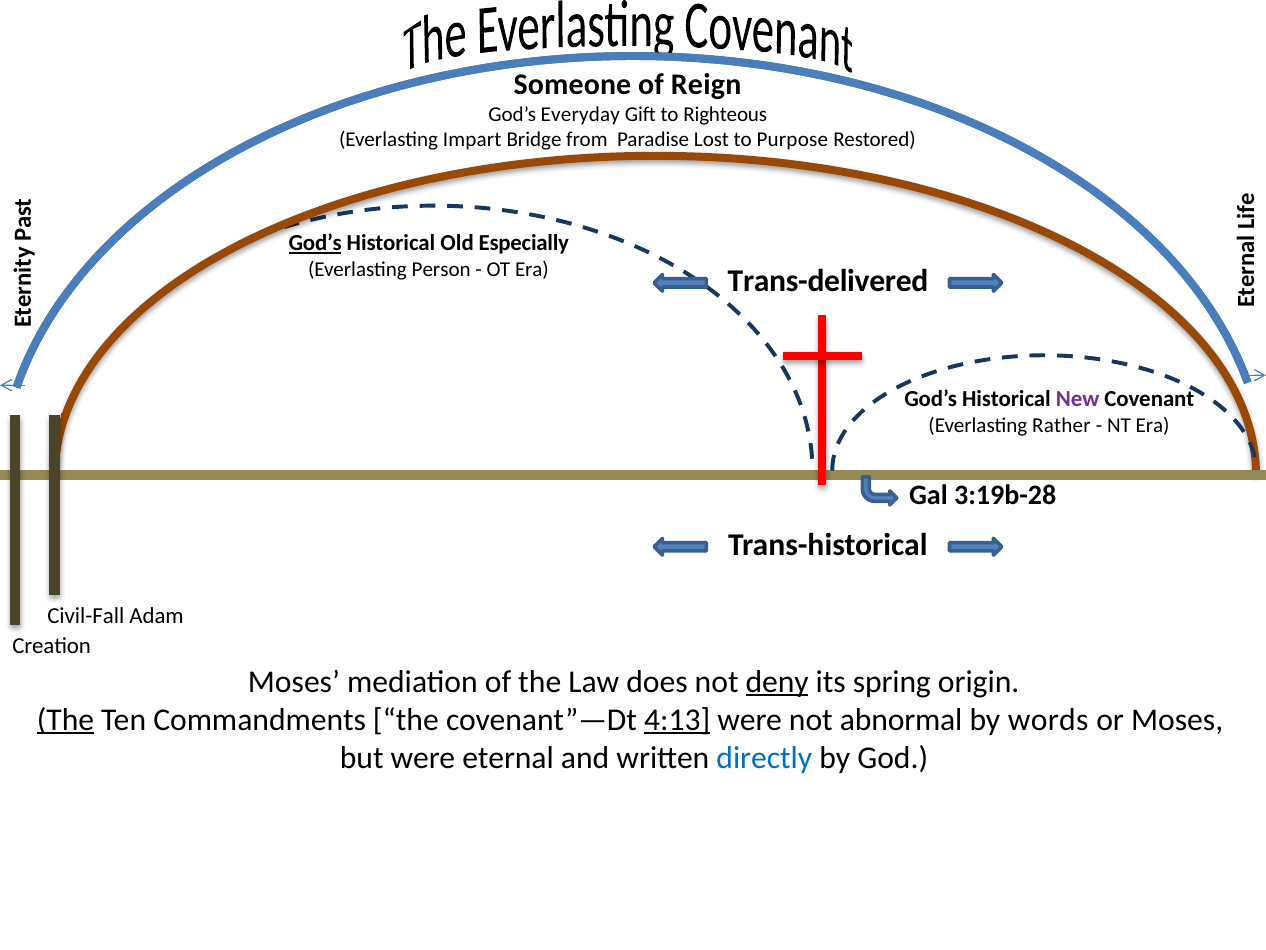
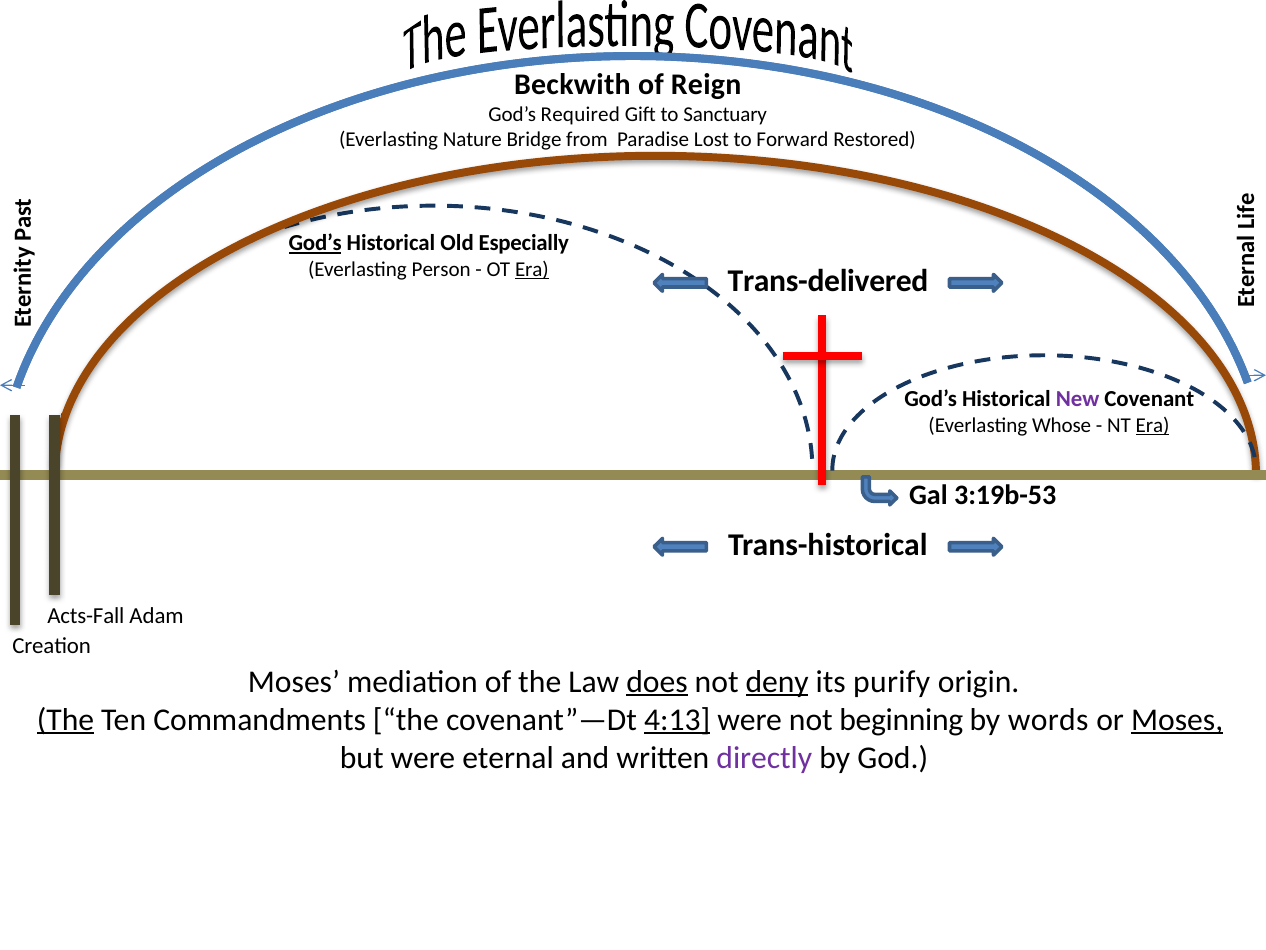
Someone: Someone -> Beckwith
Everyday: Everyday -> Required
Righteous: Righteous -> Sanctuary
Impart: Impart -> Nature
Purpose: Purpose -> Forward
Era at (532, 269) underline: none -> present
Rather: Rather -> Whose
Era at (1153, 425) underline: none -> present
3:19b-28: 3:19b-28 -> 3:19b-53
Civil-Fall: Civil-Fall -> Acts-Fall
does underline: none -> present
spring: spring -> purify
abnormal: abnormal -> beginning
Moses at (1177, 719) underline: none -> present
directly colour: blue -> purple
